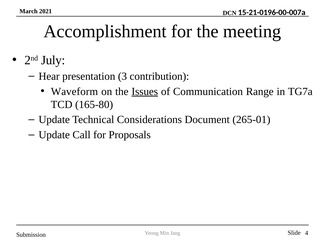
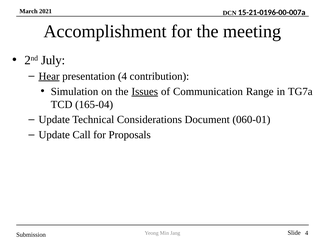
Hear underline: none -> present
presentation 3: 3 -> 4
Waveform: Waveform -> Simulation
165-80: 165-80 -> 165-04
265-01: 265-01 -> 060-01
